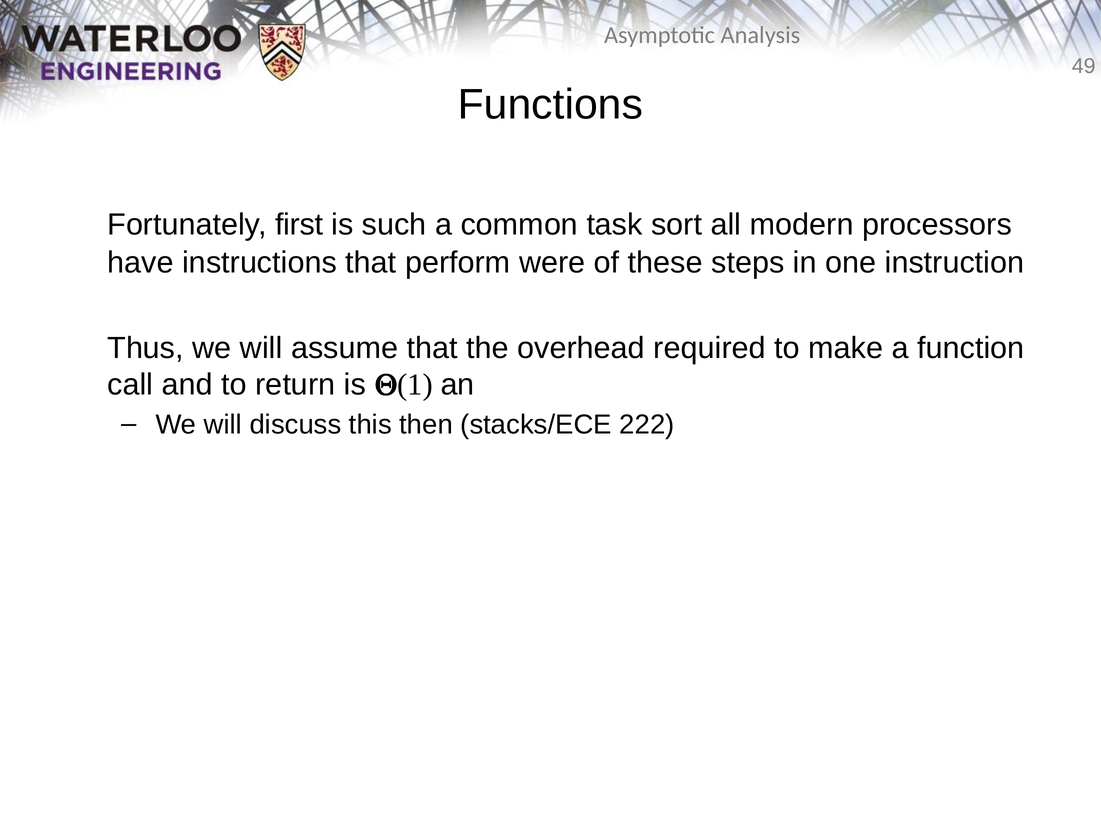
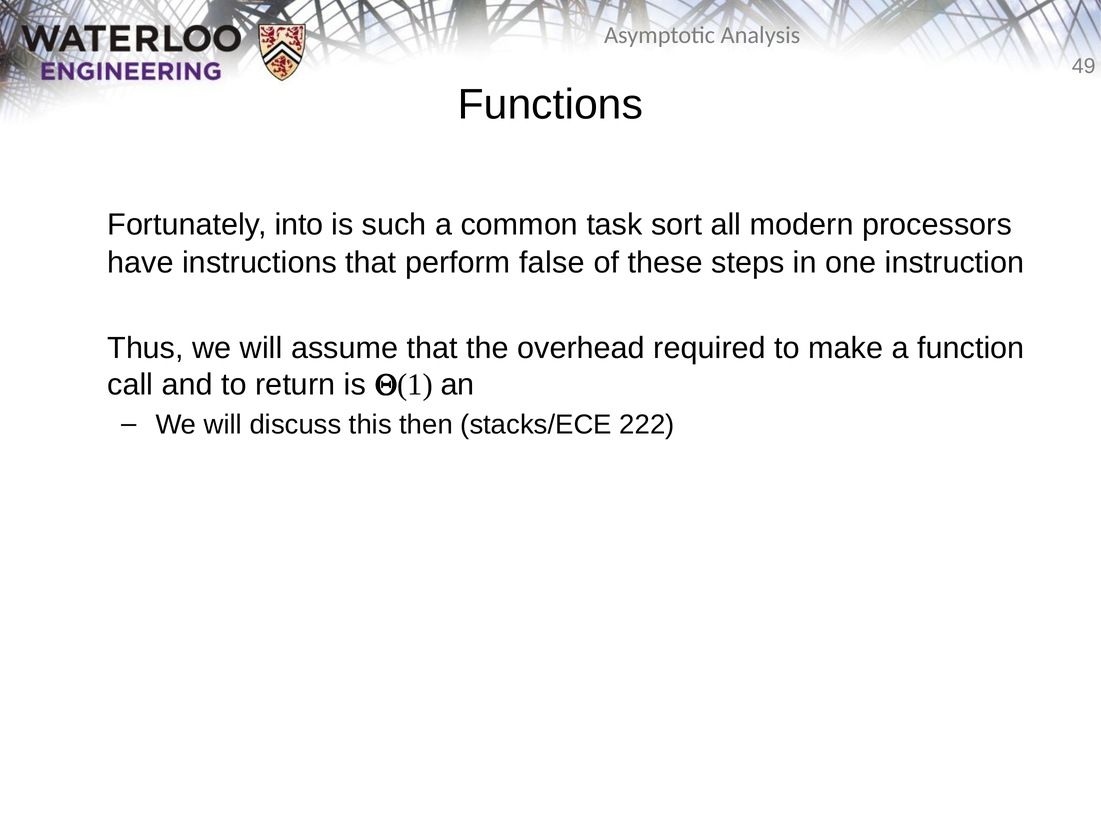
first: first -> into
were: were -> false
